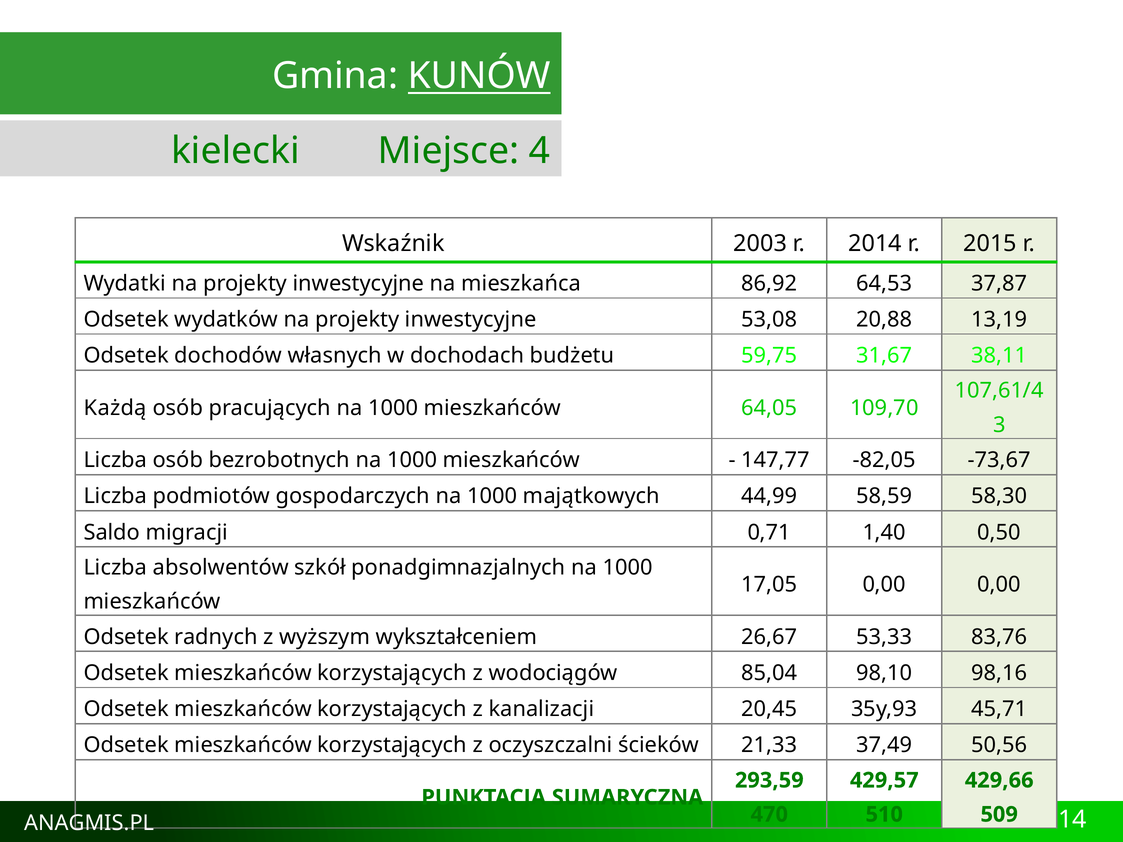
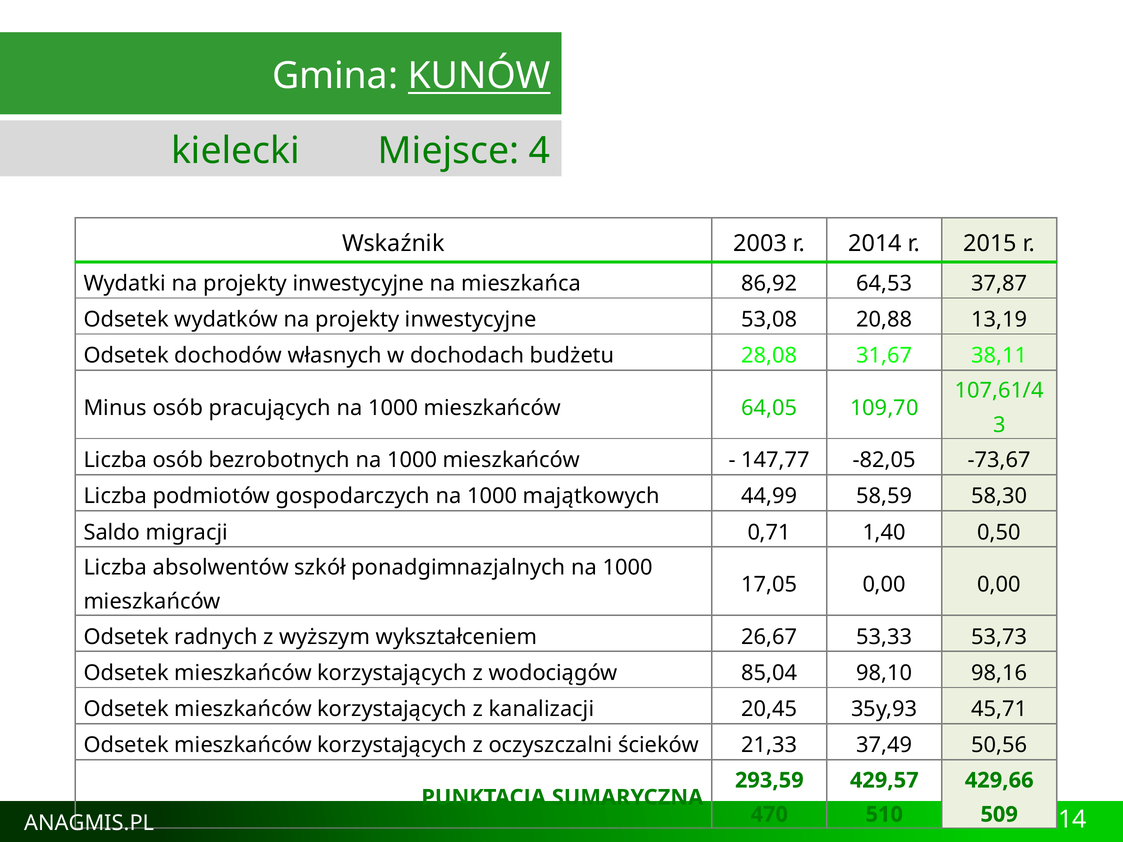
59,75: 59,75 -> 28,08
Każdą: Każdą -> Minus
83,76: 83,76 -> 53,73
